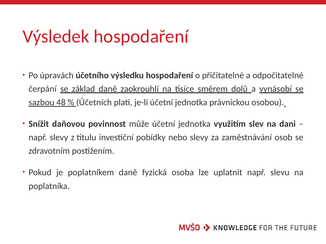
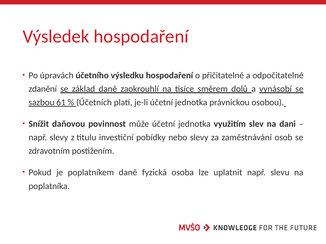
čerpání: čerpání -> zdanění
48: 48 -> 61
